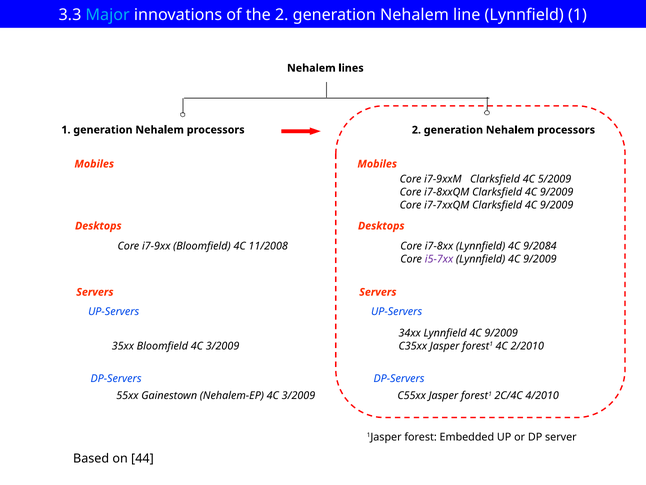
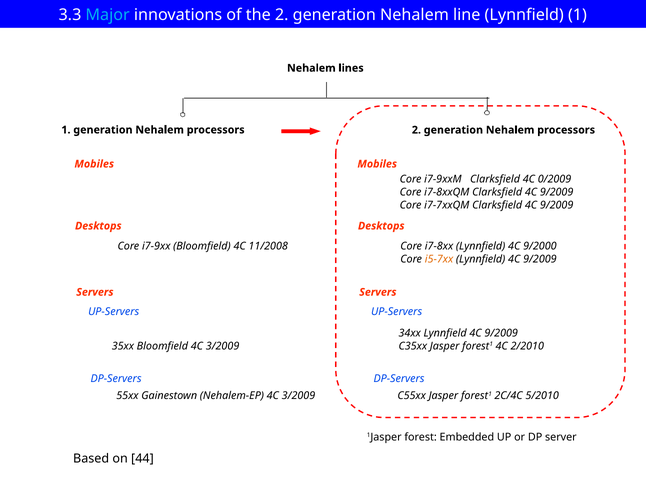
5/2009: 5/2009 -> 0/2009
9/2084: 9/2084 -> 9/2000
i5-7xx colour: purple -> orange
4/2010: 4/2010 -> 5/2010
